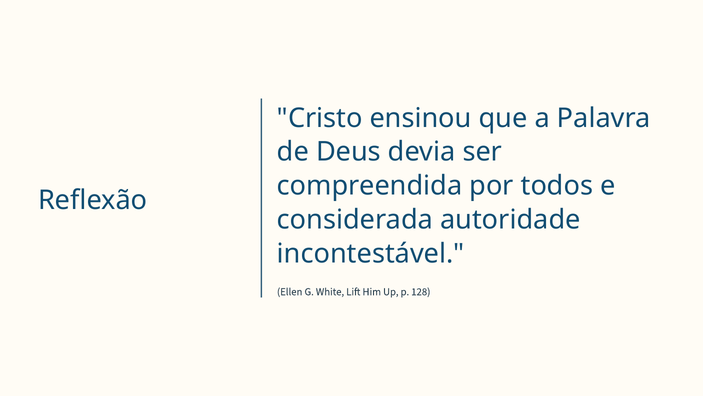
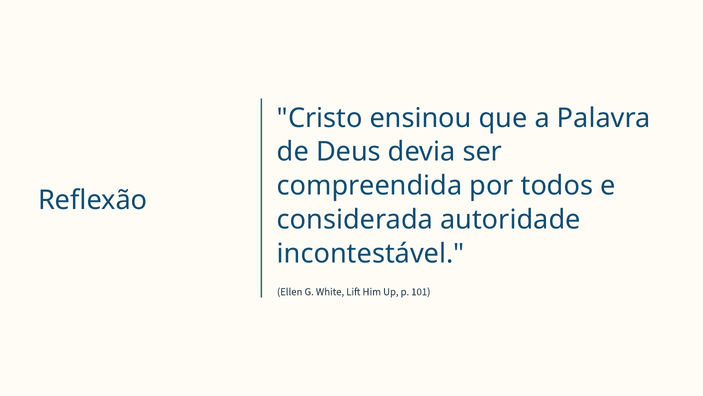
128: 128 -> 101
